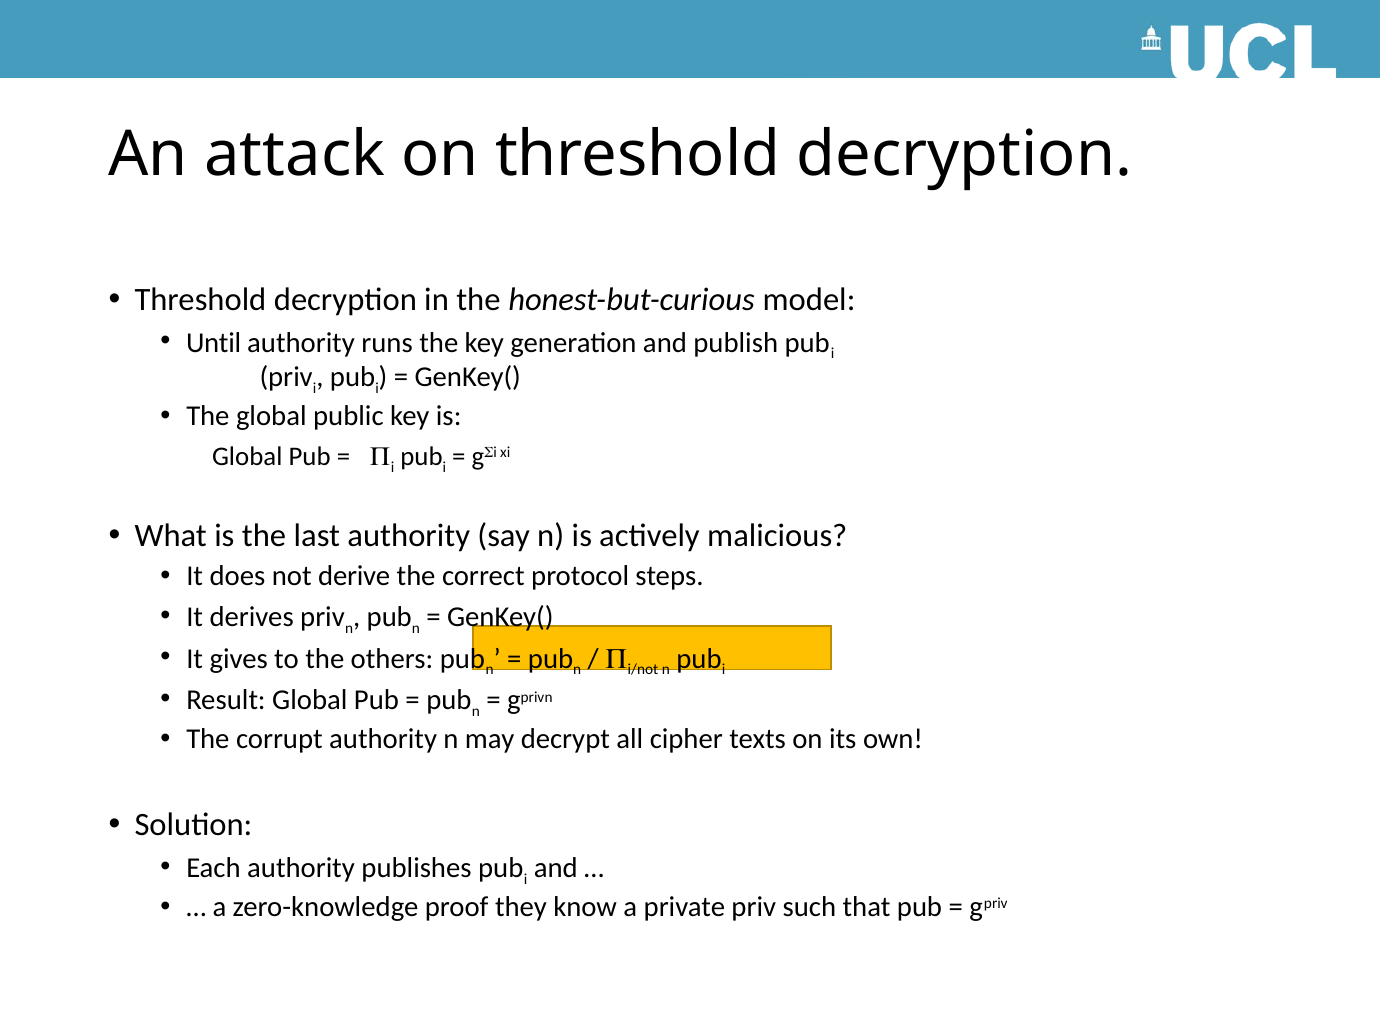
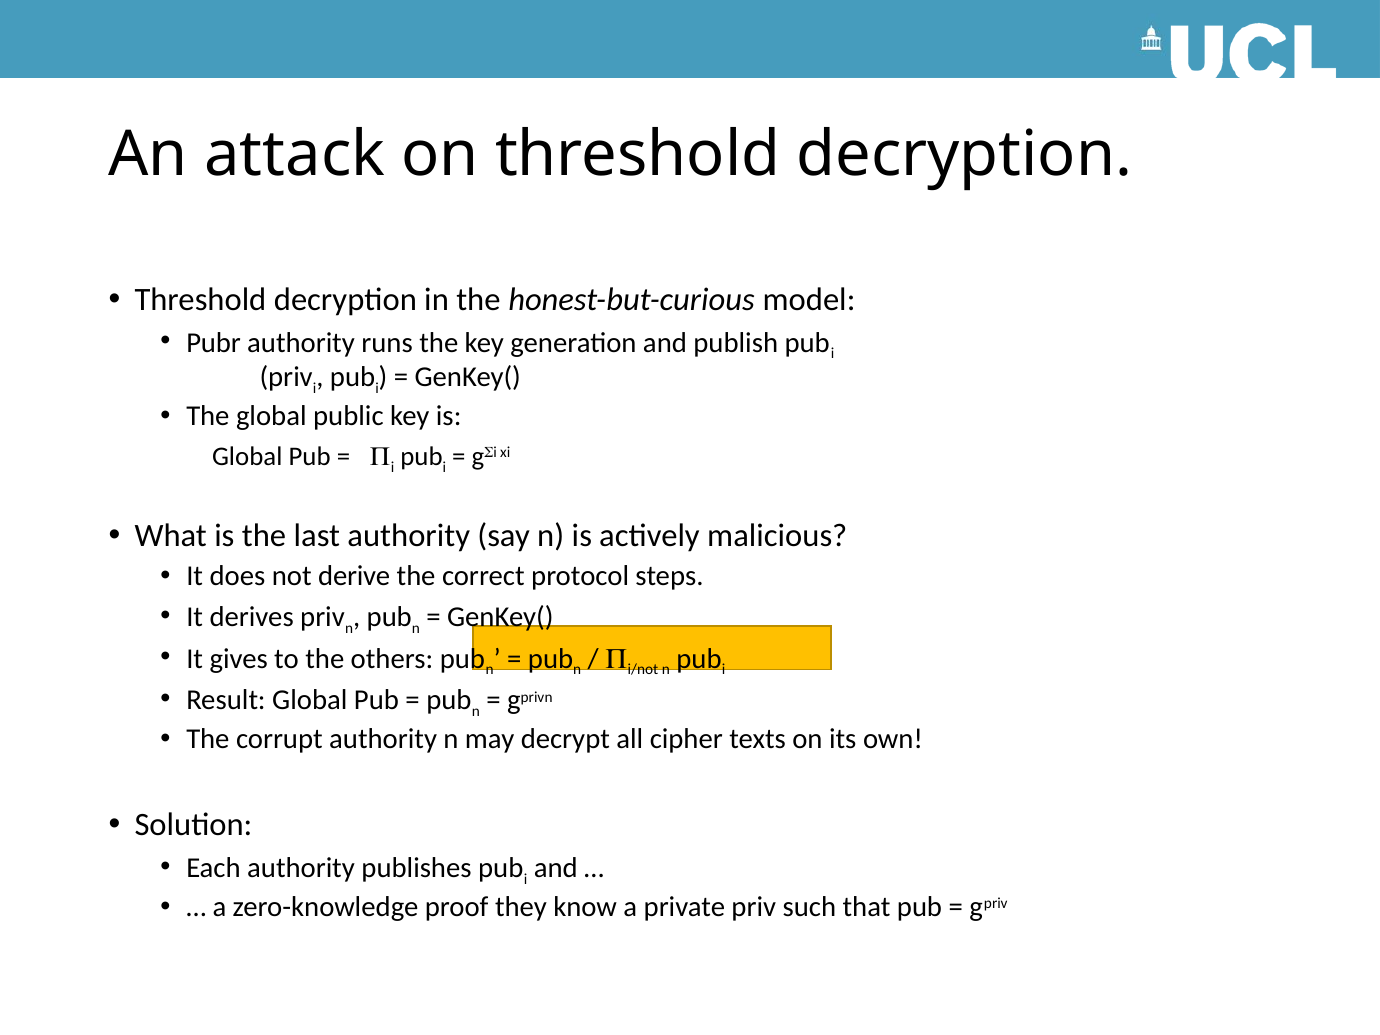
Until: Until -> Pubr
